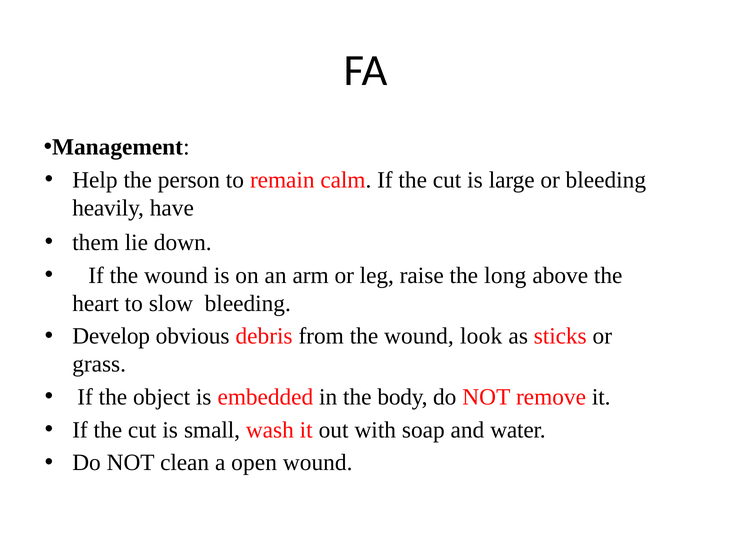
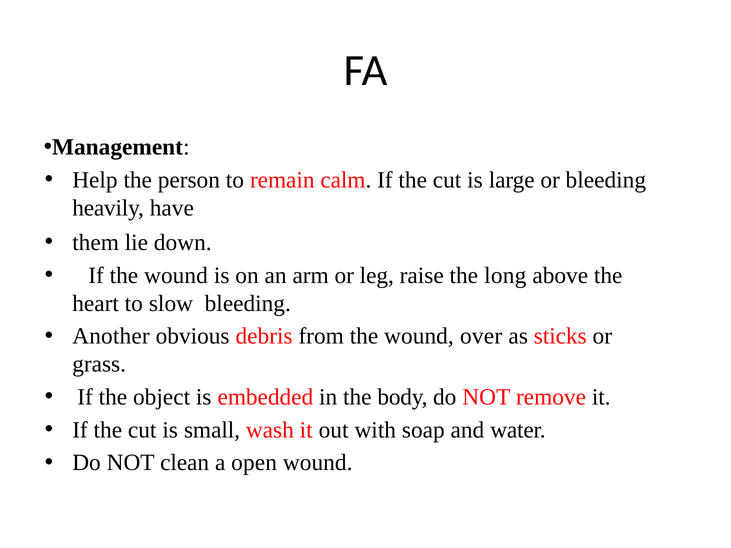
Develop: Develop -> Another
look: look -> over
